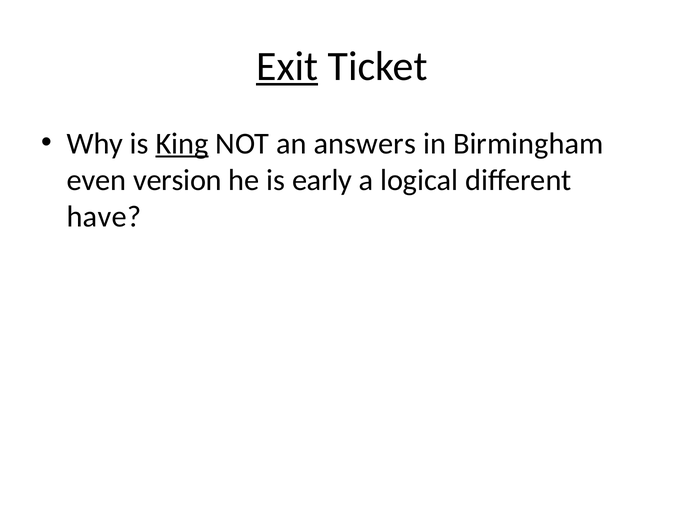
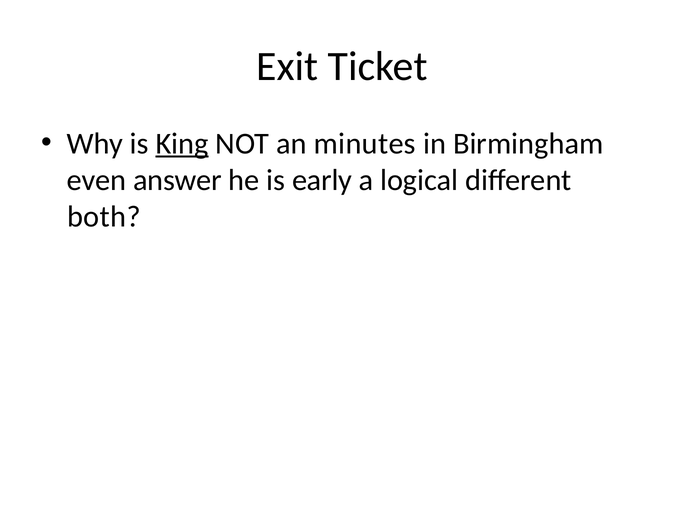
Exit underline: present -> none
answers: answers -> minutes
version: version -> answer
have: have -> both
